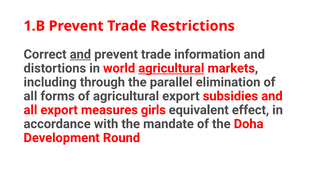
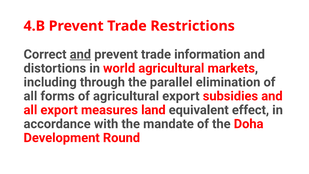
1.B: 1.B -> 4.B
agricultural at (171, 68) underline: present -> none
girls: girls -> land
